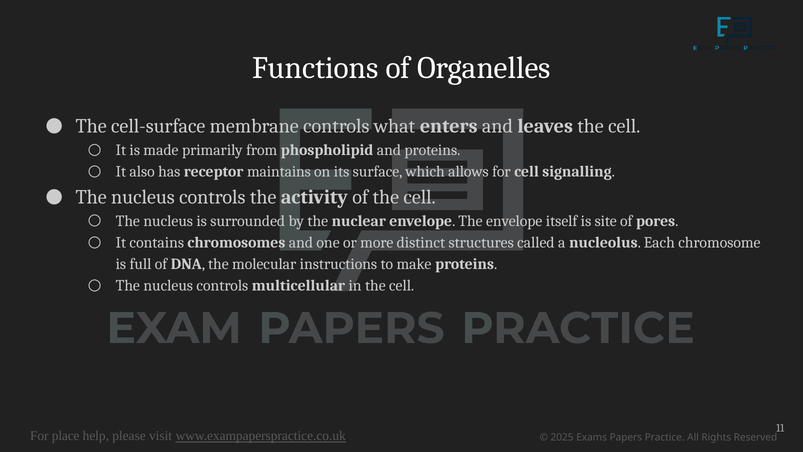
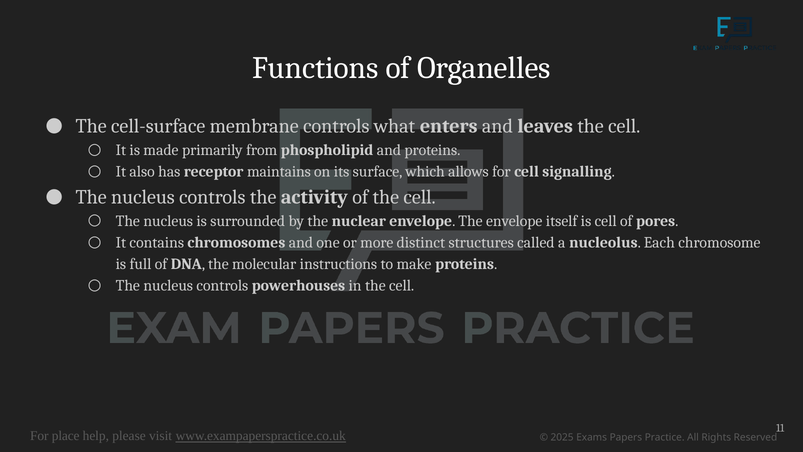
is site: site -> cell
multicellular: multicellular -> powerhouses
